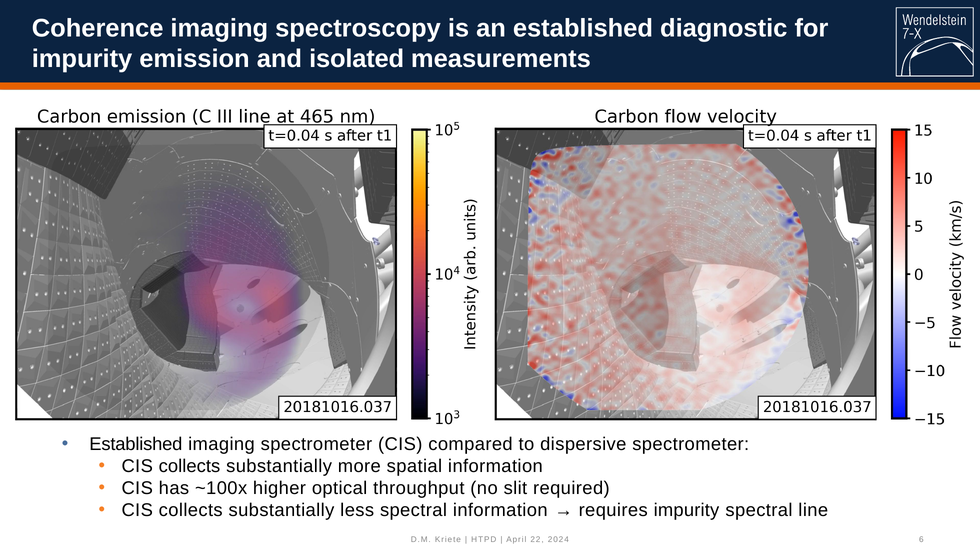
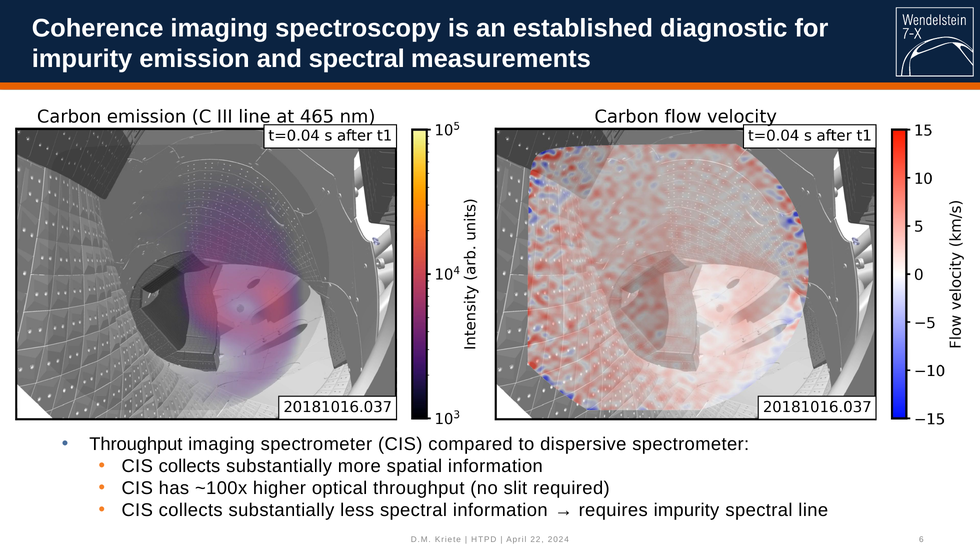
and isolated: isolated -> spectral
Established at (136, 444): Established -> Throughput
